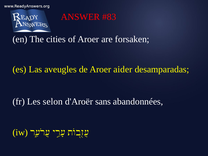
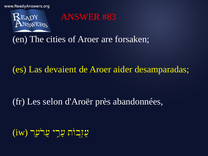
aveugles: aveugles -> devaient
sans: sans -> près
